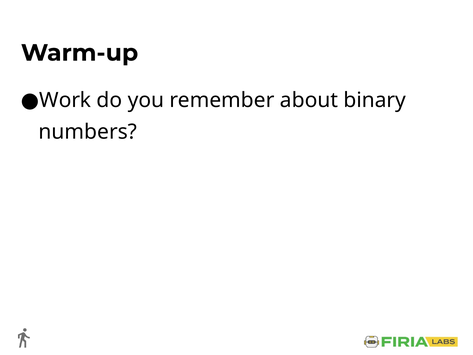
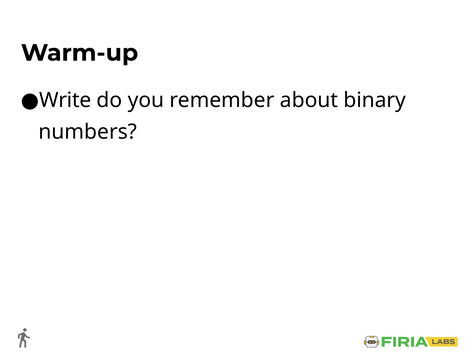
Work: Work -> Write
